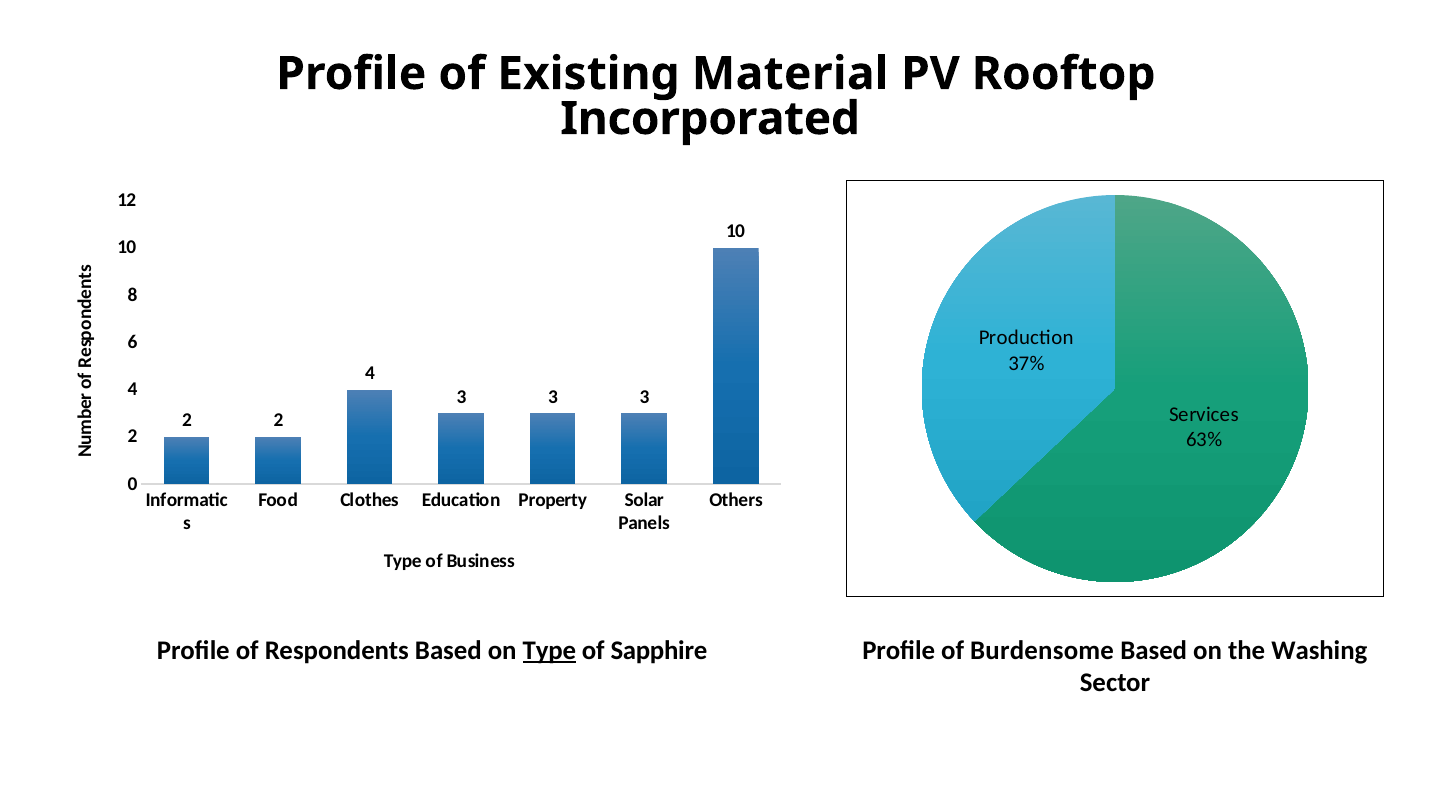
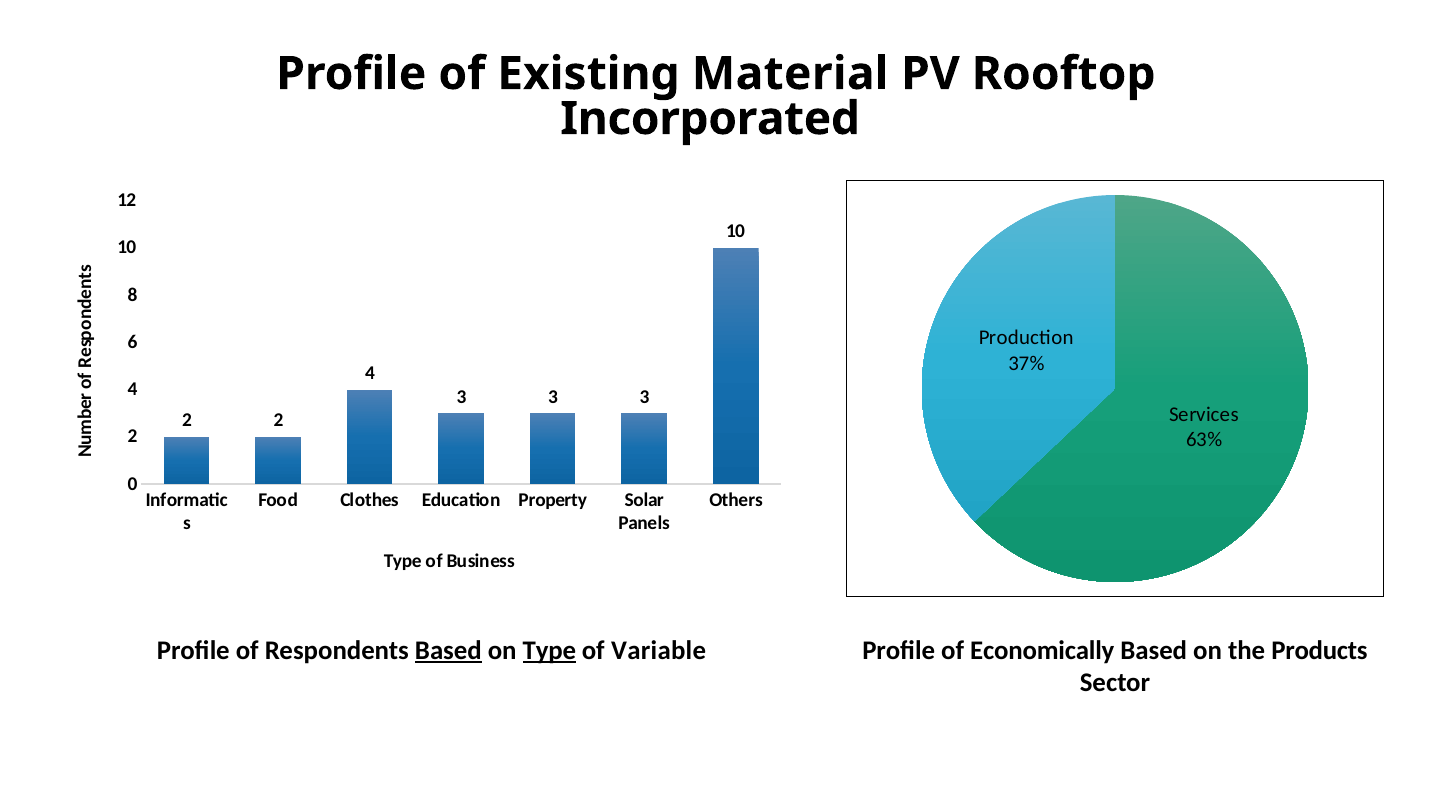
Based at (448, 650) underline: none -> present
Sapphire: Sapphire -> Variable
Burdensome: Burdensome -> Economically
Washing: Washing -> Products
